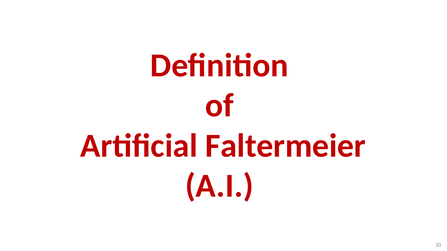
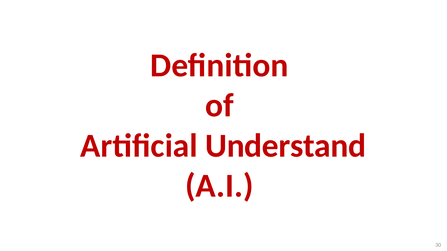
Faltermeier: Faltermeier -> Understand
